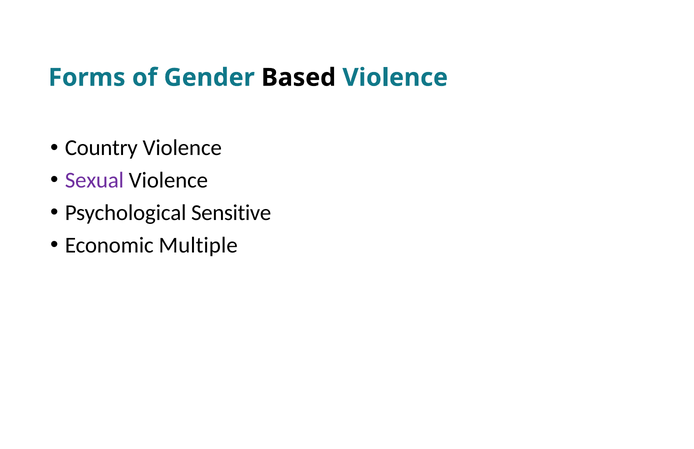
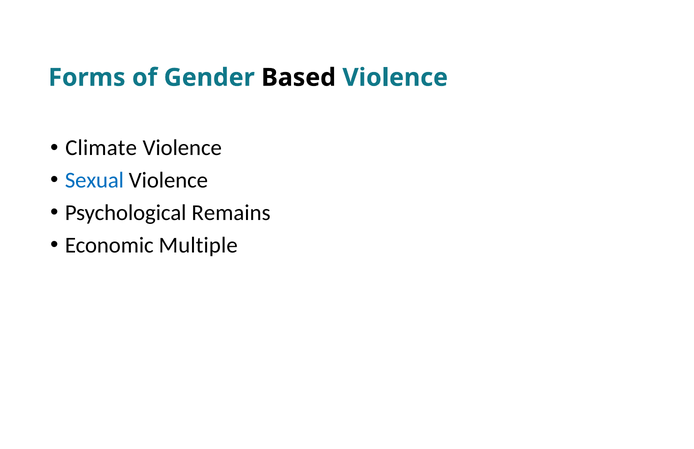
Country: Country -> Climate
Sexual colour: purple -> blue
Sensitive: Sensitive -> Remains
